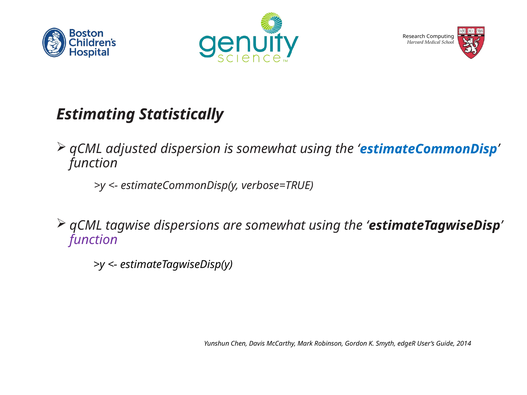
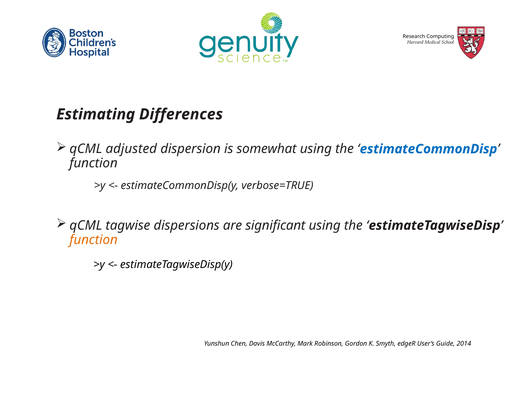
Statistically: Statistically -> Differences
are somewhat: somewhat -> significant
function at (94, 240) colour: purple -> orange
